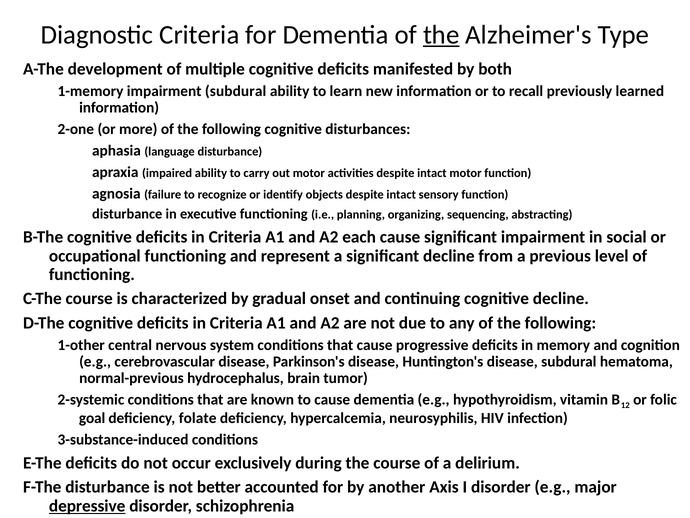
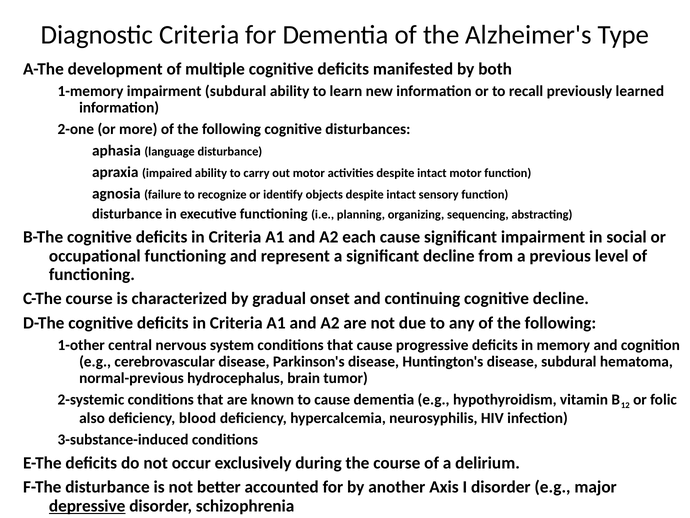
the at (441, 35) underline: present -> none
goal: goal -> also
folate: folate -> blood
